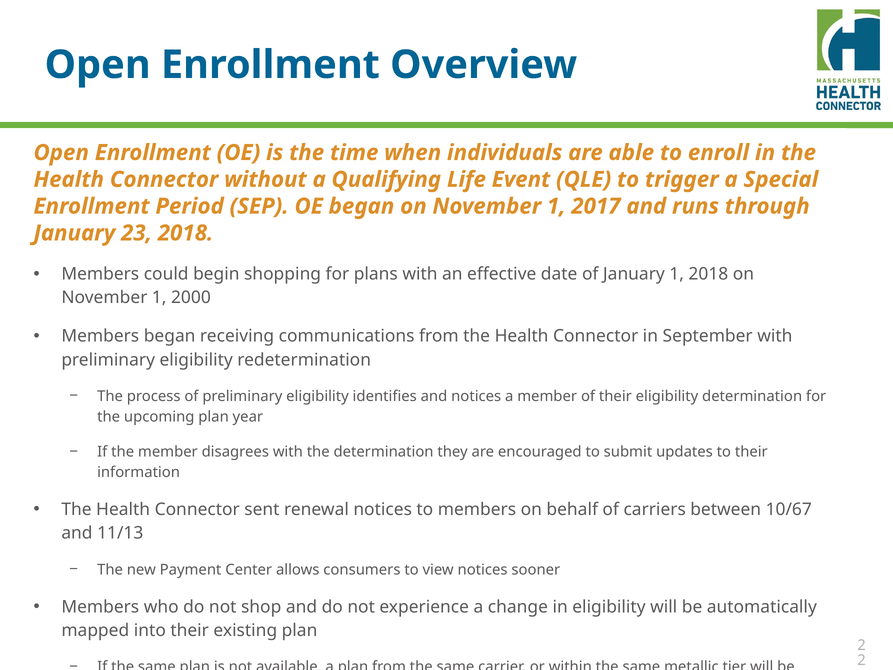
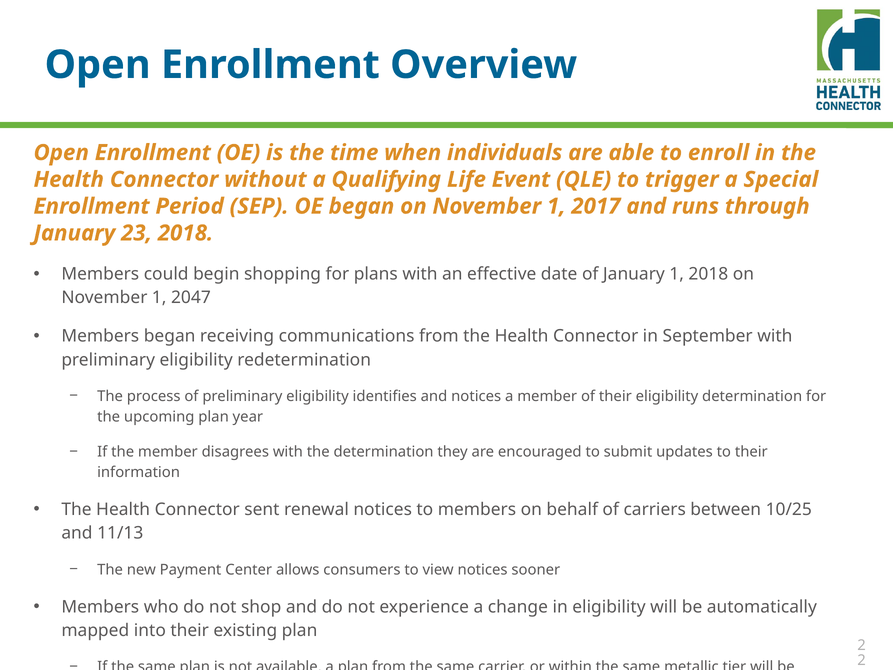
2000: 2000 -> 2047
10/67: 10/67 -> 10/25
